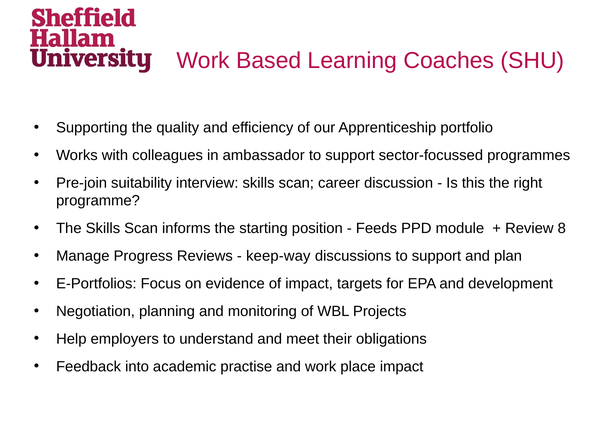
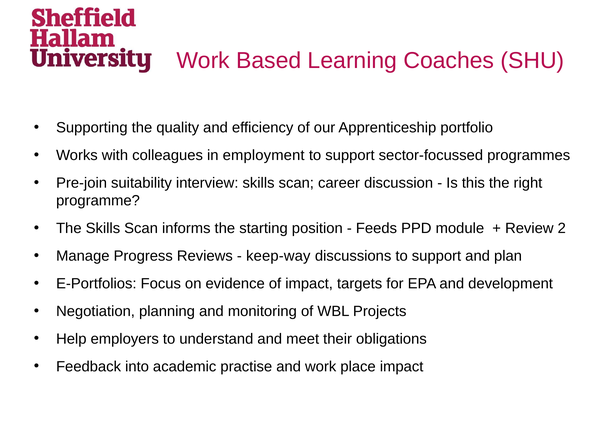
ambassador: ambassador -> employment
8: 8 -> 2
